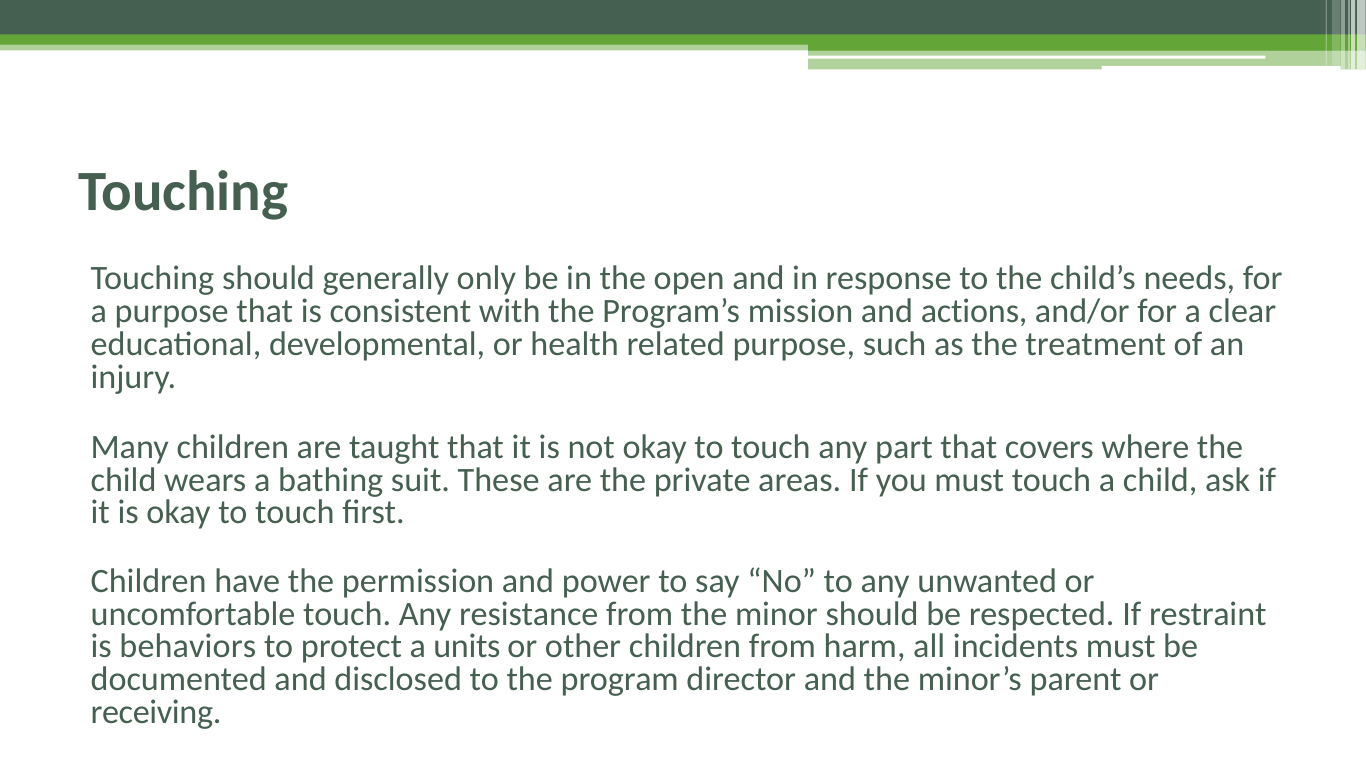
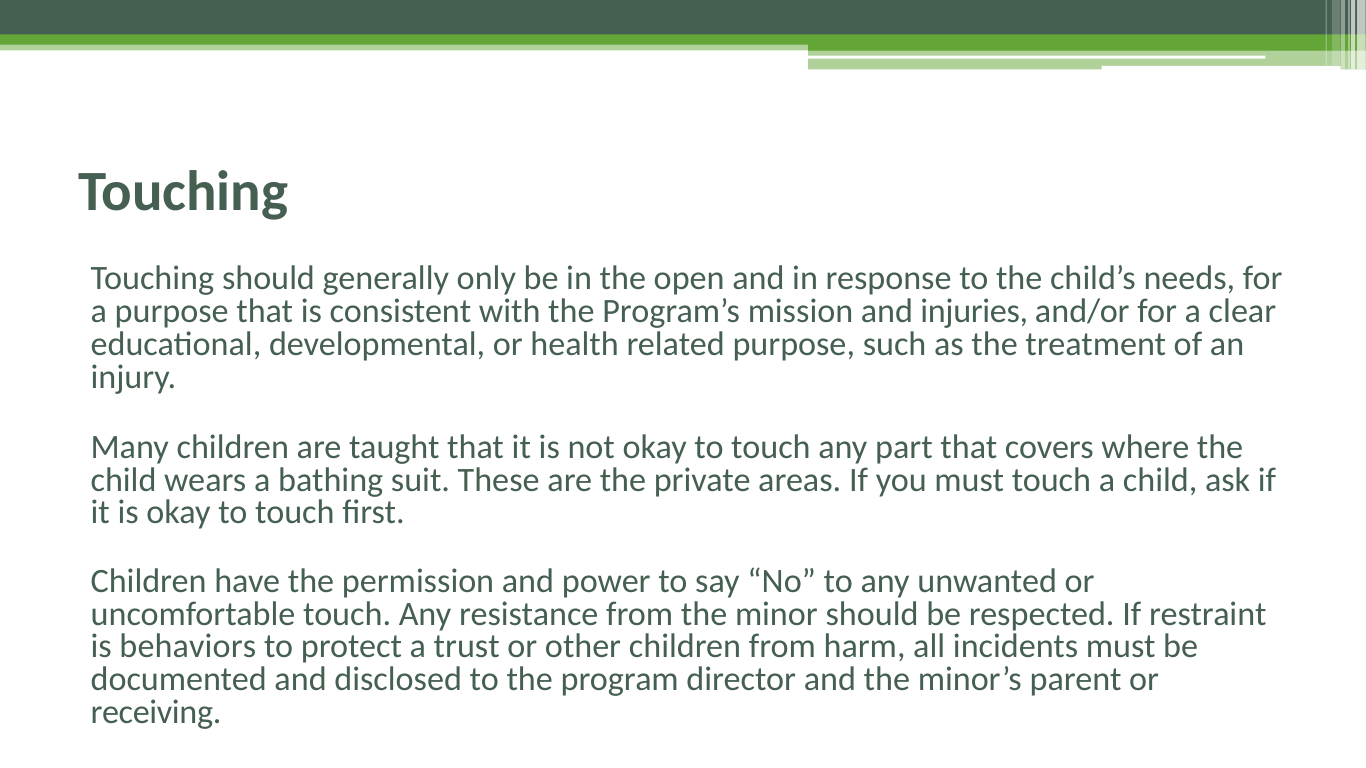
actions: actions -> injuries
units: units -> trust
